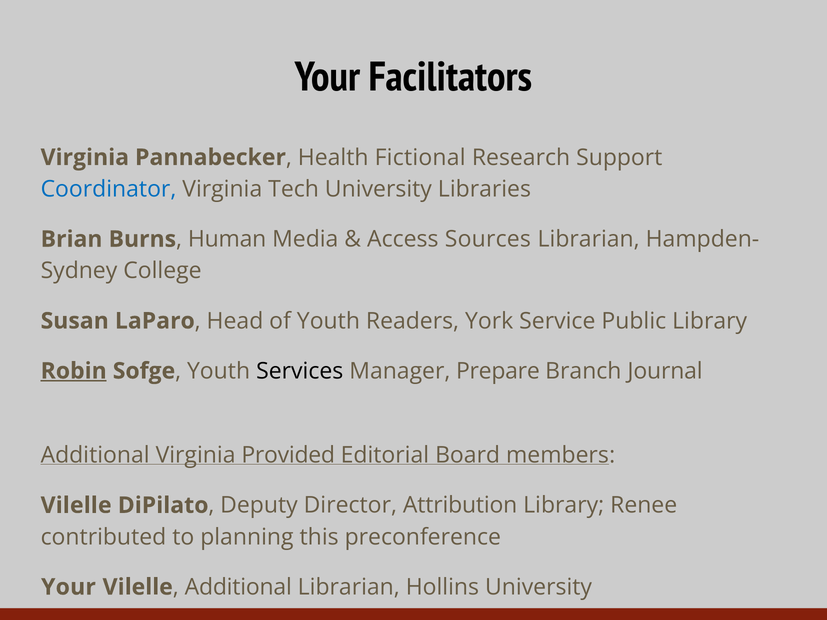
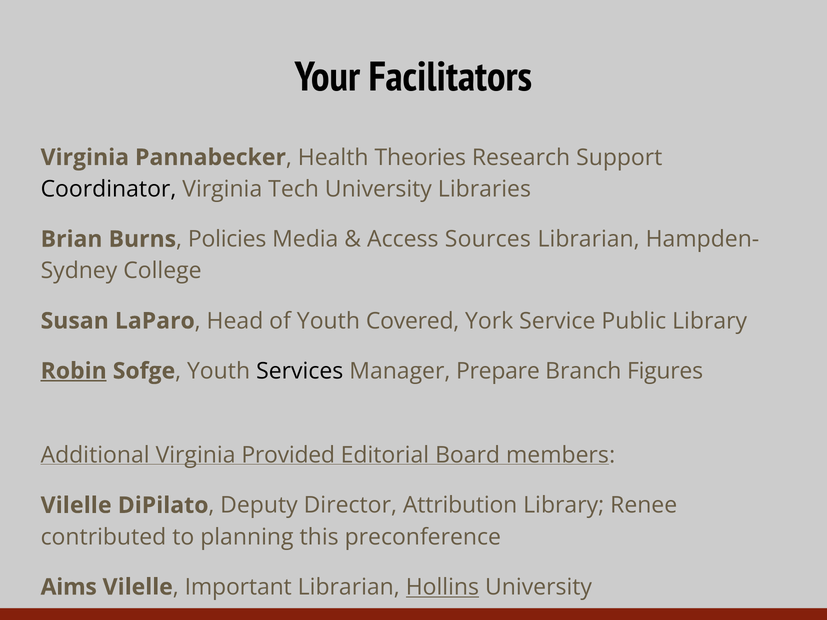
Fictional: Fictional -> Theories
Coordinator colour: blue -> black
Human: Human -> Policies
Readers: Readers -> Covered
Journal: Journal -> Figures
Your at (68, 587): Your -> Aims
Vilelle Additional: Additional -> Important
Hollins underline: none -> present
